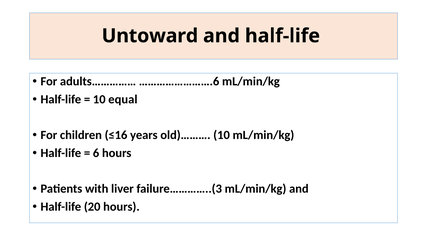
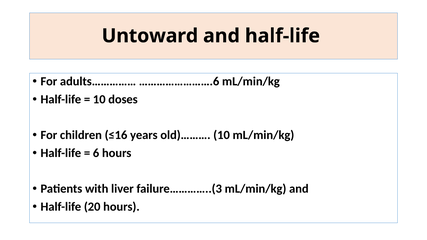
equal: equal -> doses
